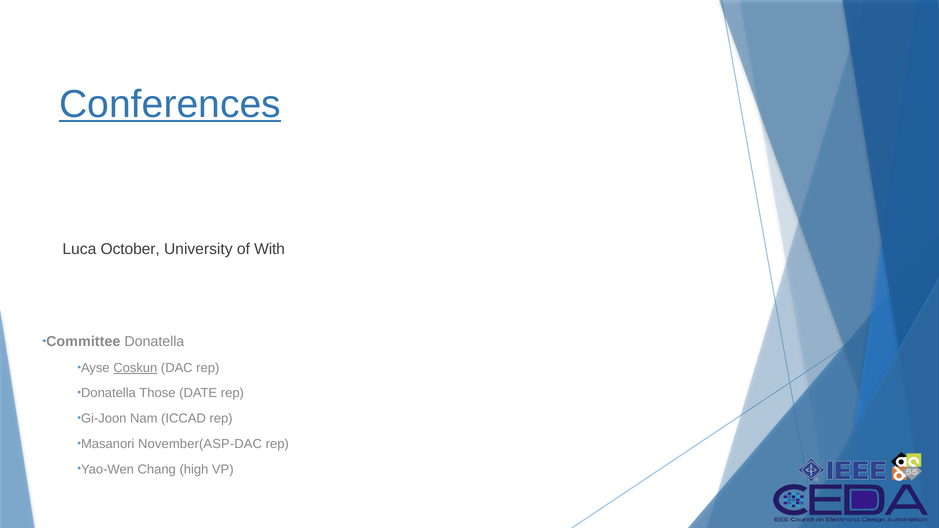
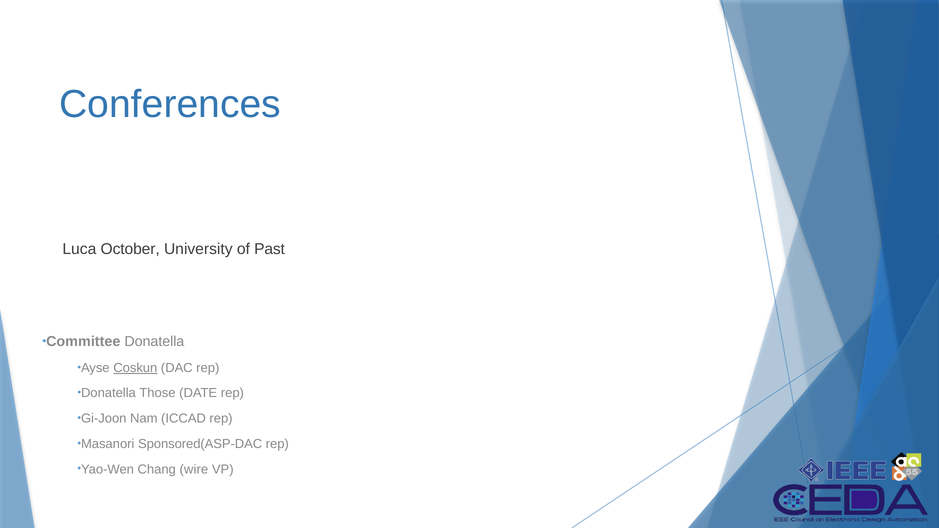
Conferences underline: present -> none
With: With -> Past
November(ASP-DAC: November(ASP-DAC -> Sponsored(ASP-DAC
high: high -> wire
